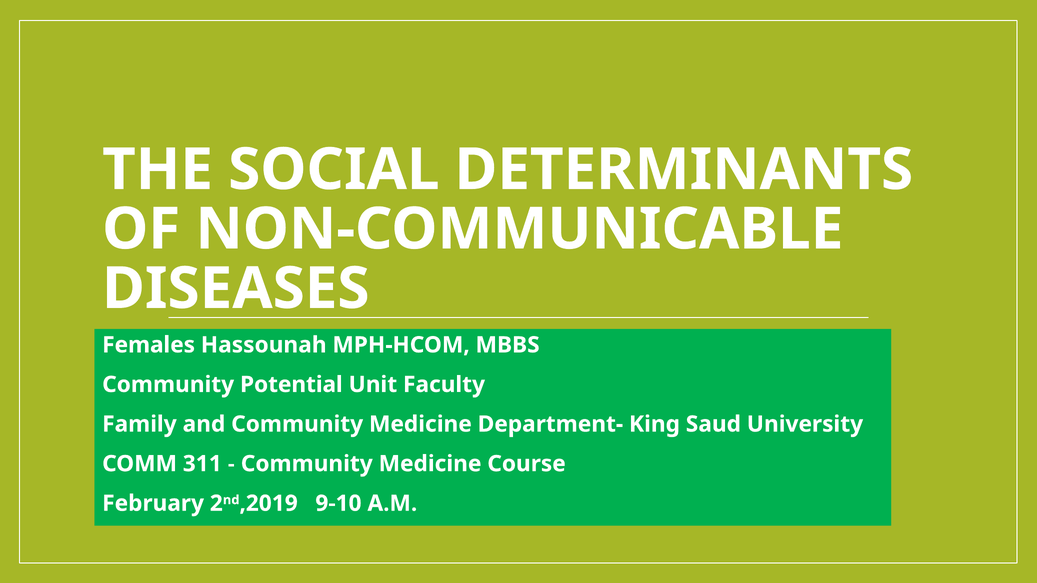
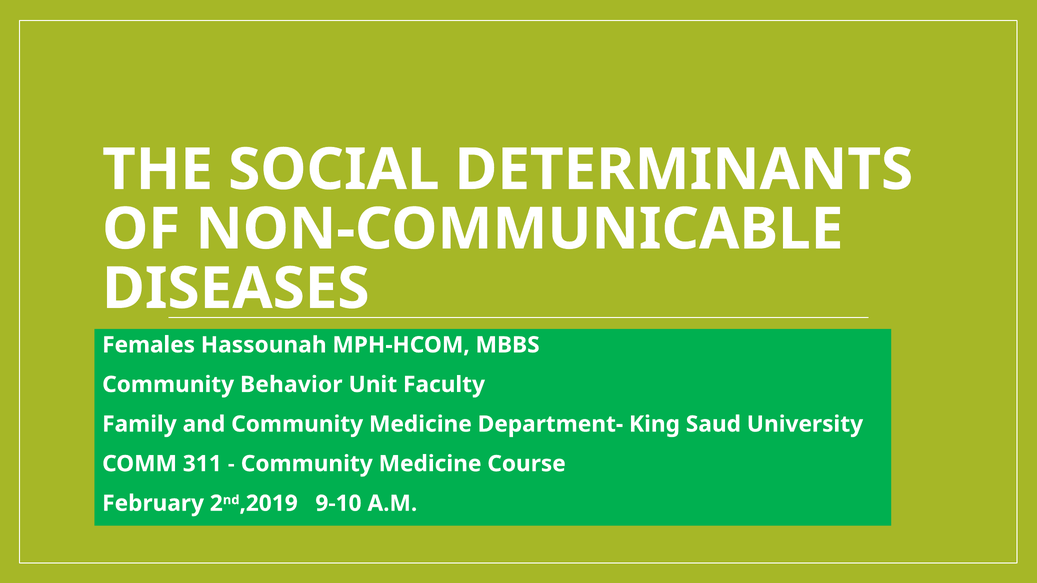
Potential: Potential -> Behavior
